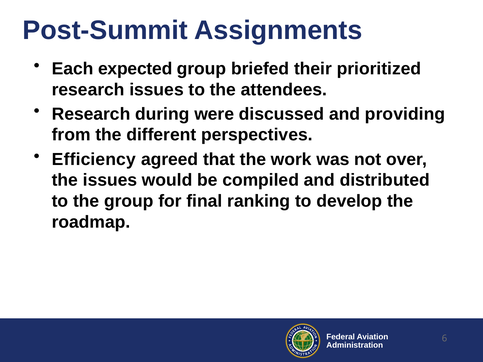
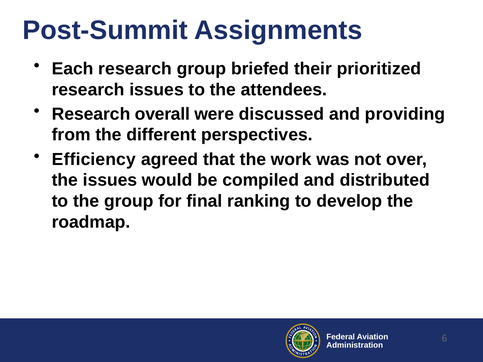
Each expected: expected -> research
during: during -> overall
